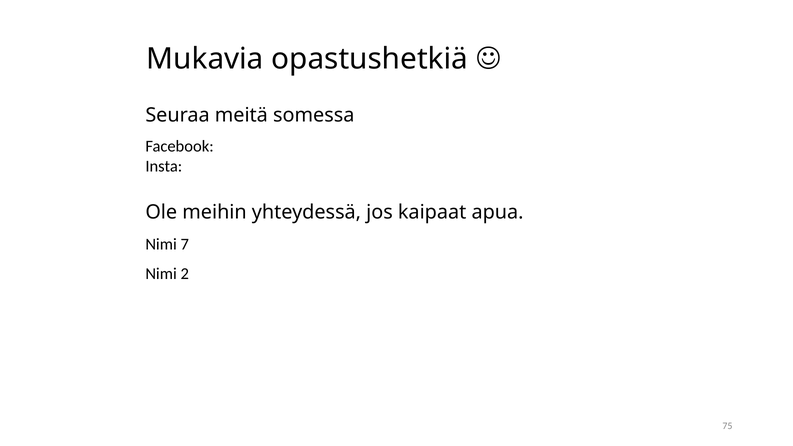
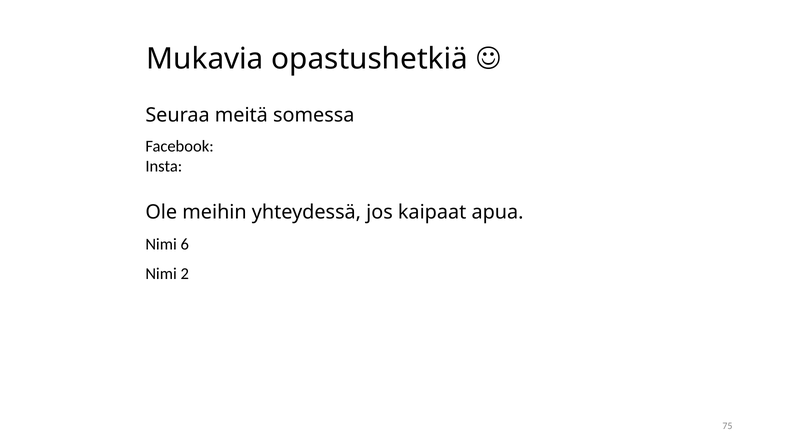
7: 7 -> 6
